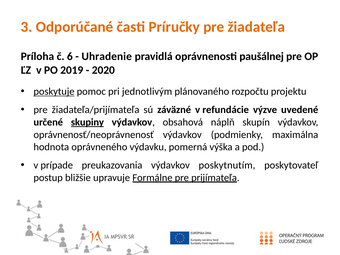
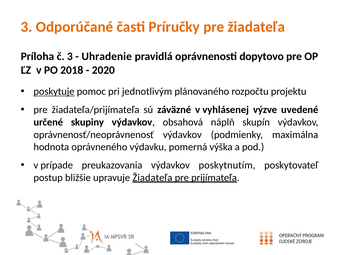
č 6: 6 -> 3
paušálnej: paušálnej -> dopytovo
2019: 2019 -> 2018
refundácie: refundácie -> vyhlásenej
skupiny underline: present -> none
upravuje Formálne: Formálne -> Žiadateľa
